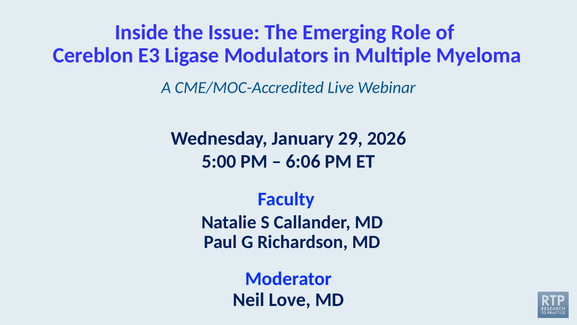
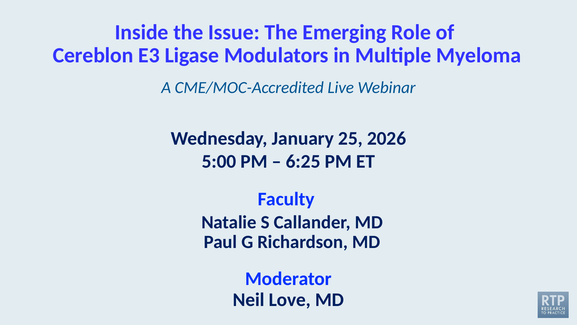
29: 29 -> 25
6:06: 6:06 -> 6:25
